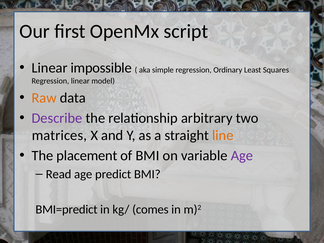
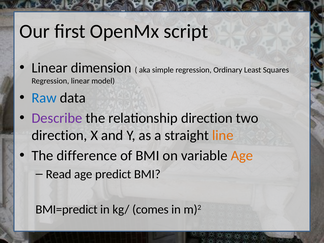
impossible: impossible -> dimension
Raw colour: orange -> blue
relationship arbitrary: arbitrary -> direction
matrices at (59, 135): matrices -> direction
placement: placement -> difference
Age at (242, 156) colour: purple -> orange
